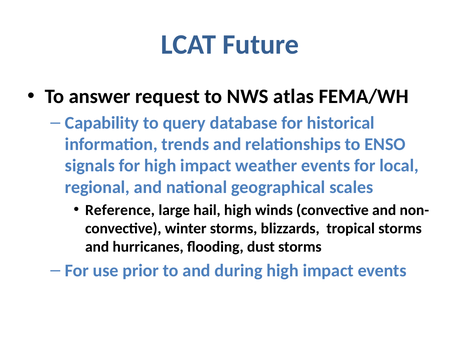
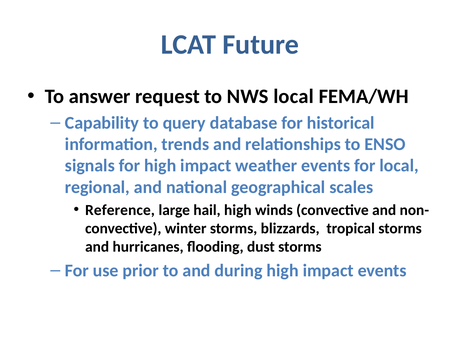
NWS atlas: atlas -> local
